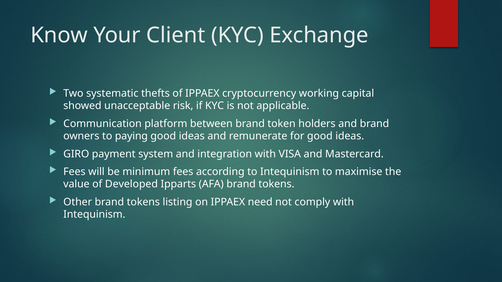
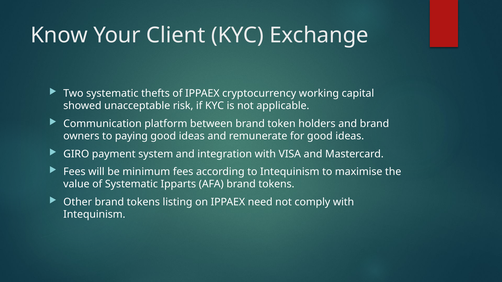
of Developed: Developed -> Systematic
